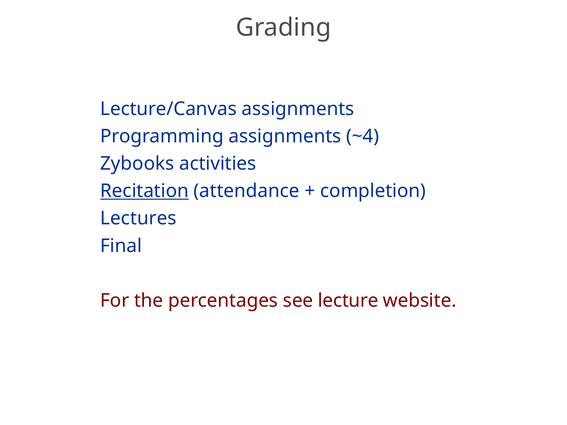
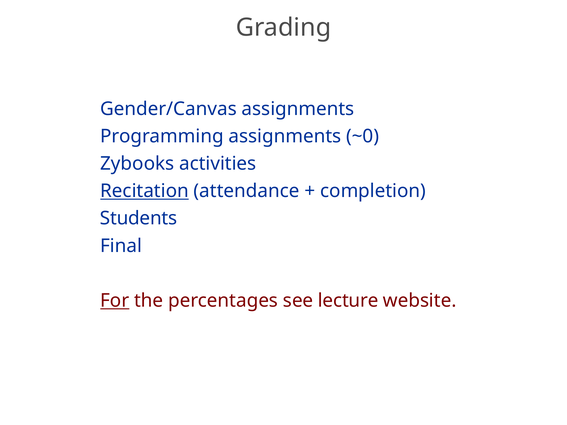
Lecture/Canvas: Lecture/Canvas -> Gender/Canvas
~4: ~4 -> ~0
Lectures: Lectures -> Students
For underline: none -> present
